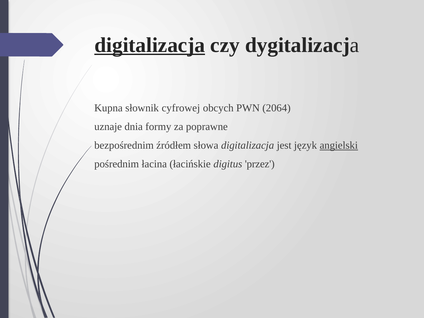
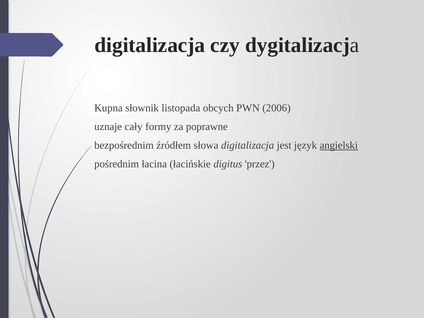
digitalizacja at (150, 45) underline: present -> none
cyfrowej: cyfrowej -> listopada
2064: 2064 -> 2006
dnia: dnia -> cały
